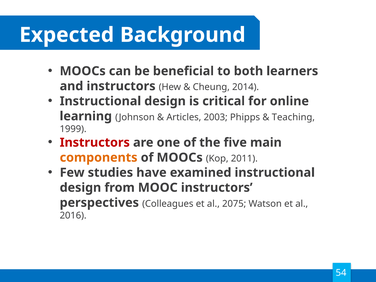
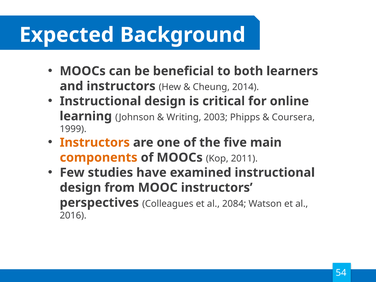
Articles: Articles -> Writing
Teaching: Teaching -> Coursera
Instructors at (95, 143) colour: red -> orange
2075: 2075 -> 2084
